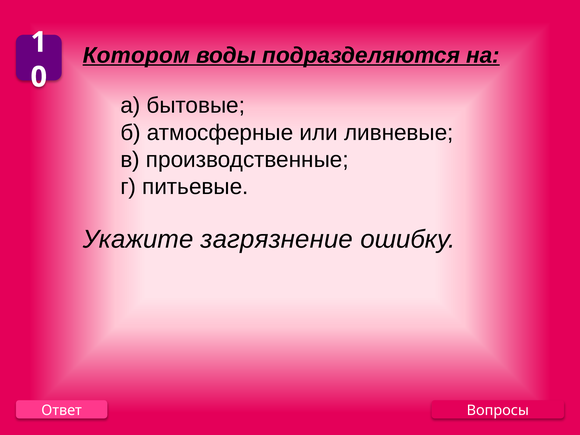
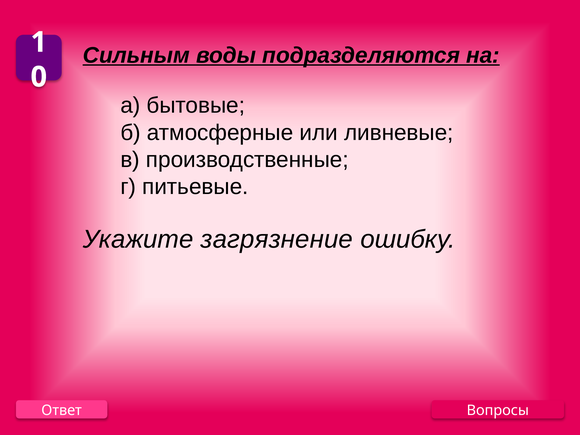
Котором: Котором -> Сильным
